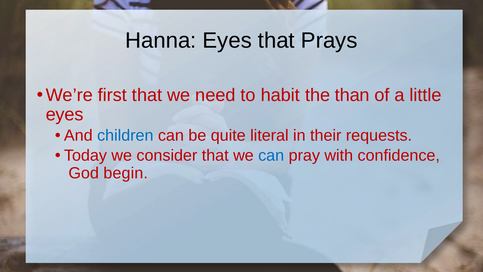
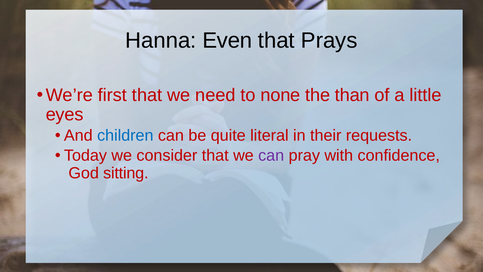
Hanna Eyes: Eyes -> Even
habit: habit -> none
can at (271, 155) colour: blue -> purple
begin: begin -> sitting
